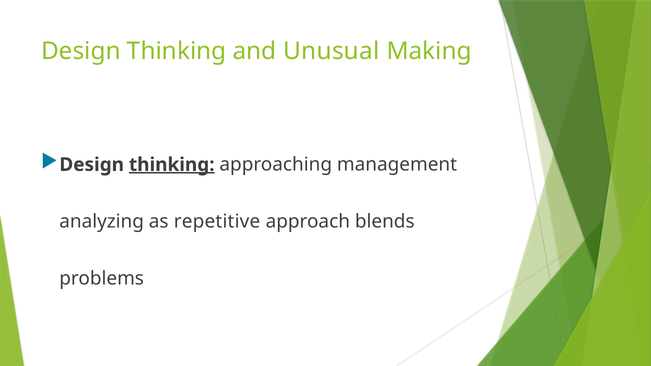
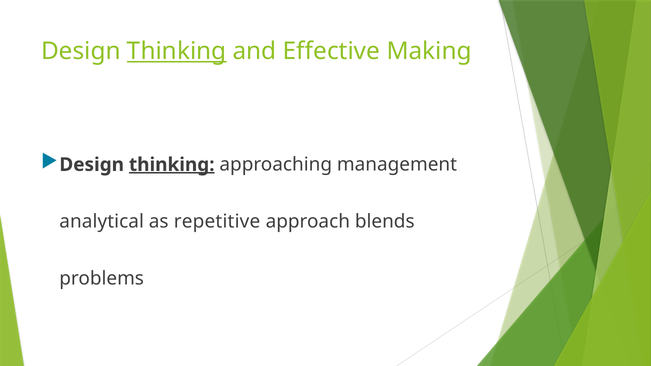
Thinking at (177, 51) underline: none -> present
Unusual: Unusual -> Effective
analyzing: analyzing -> analytical
